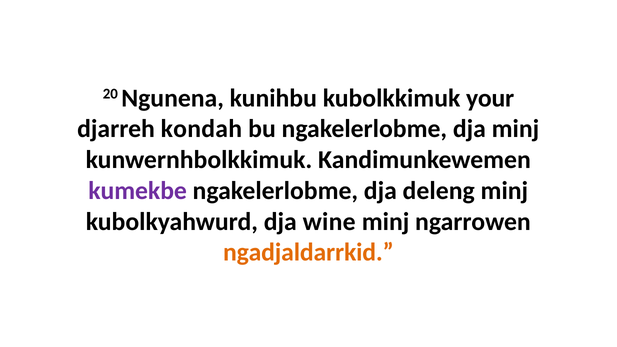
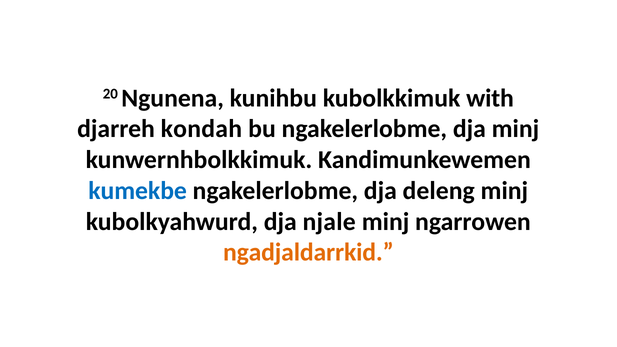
your: your -> with
kumekbe colour: purple -> blue
wine: wine -> njale
